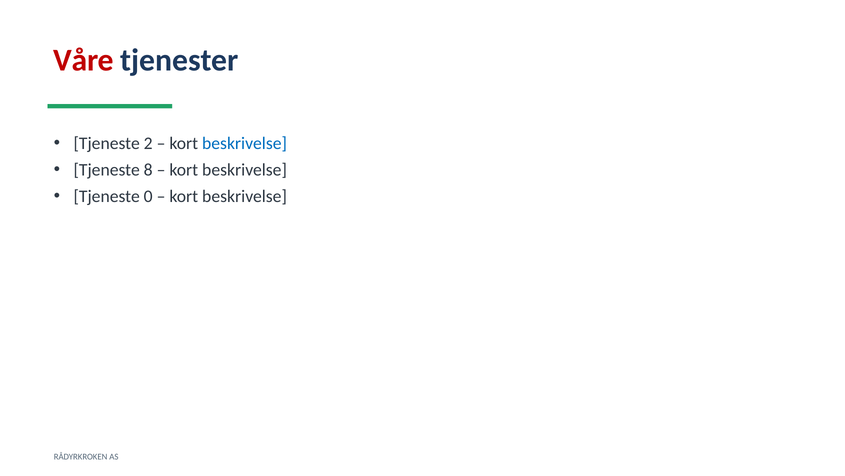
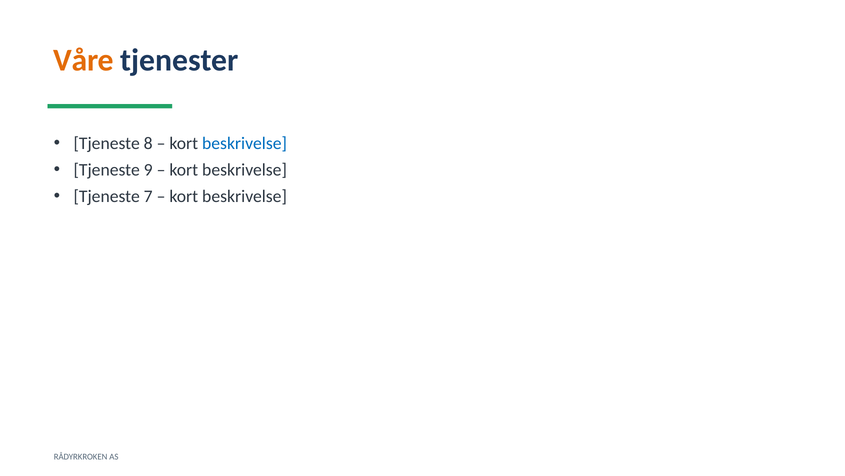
Våre colour: red -> orange
2: 2 -> 8
8: 8 -> 9
0: 0 -> 7
